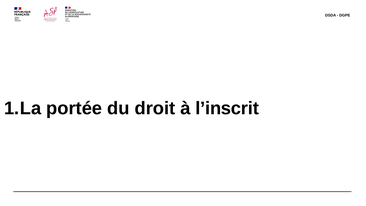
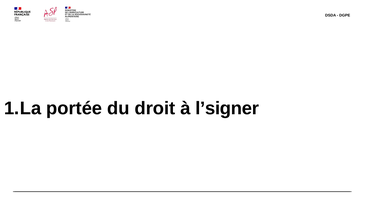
l’inscrit: l’inscrit -> l’signer
